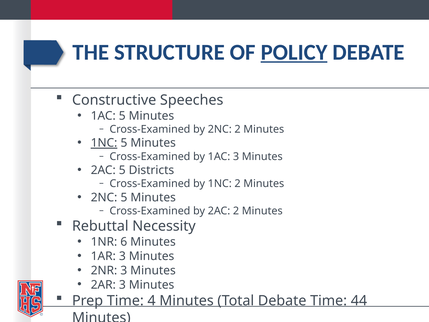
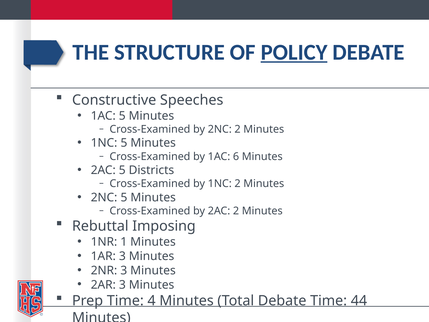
1NC at (104, 143) underline: present -> none
1AC 3: 3 -> 6
Necessity: Necessity -> Imposing
6: 6 -> 1
